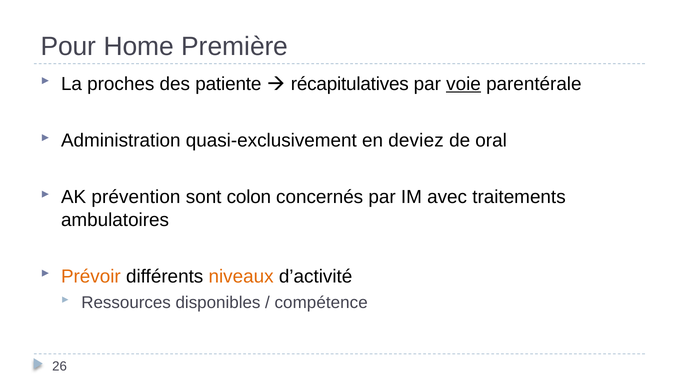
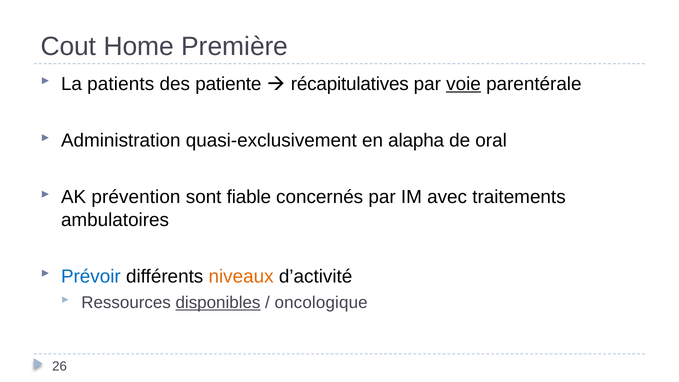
Pour: Pour -> Cout
proches: proches -> patients
deviez: deviez -> alapha
colon: colon -> fiable
Prévoir colour: orange -> blue
disponibles underline: none -> present
compétence: compétence -> oncologique
